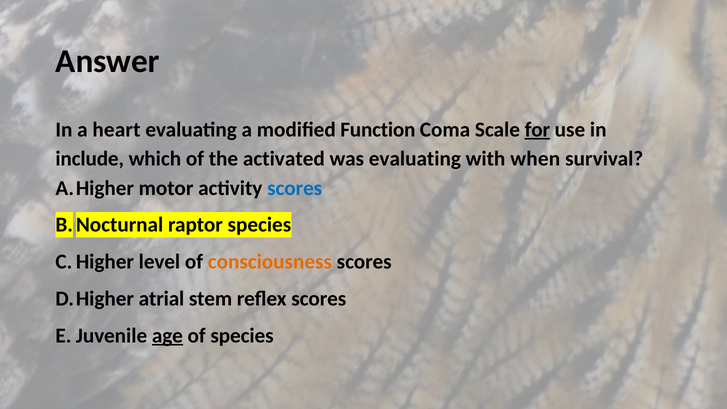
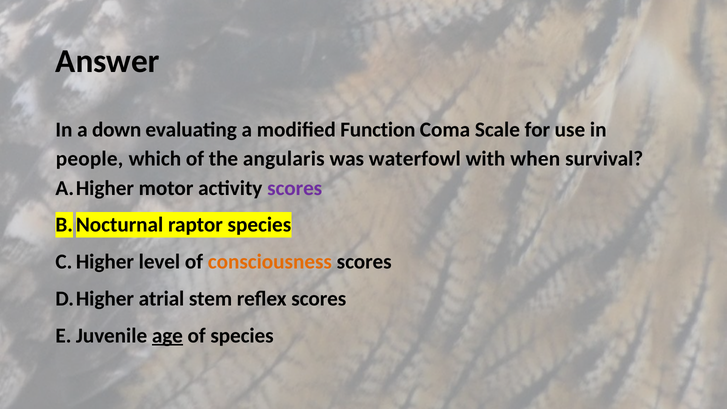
heart: heart -> down
for underline: present -> none
include: include -> people
activated: activated -> angularis
was evaluating: evaluating -> waterfowl
scores at (295, 188) colour: blue -> purple
